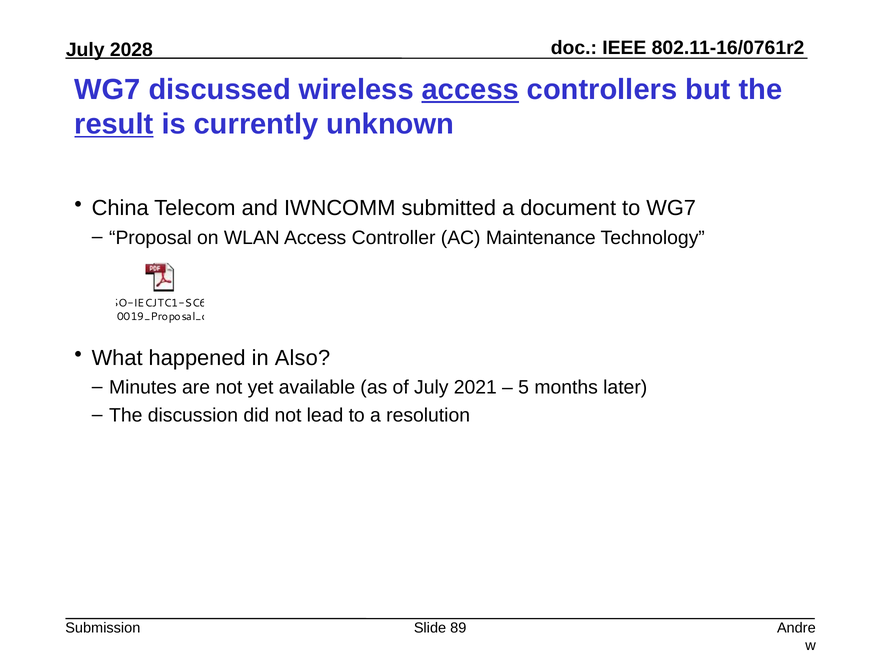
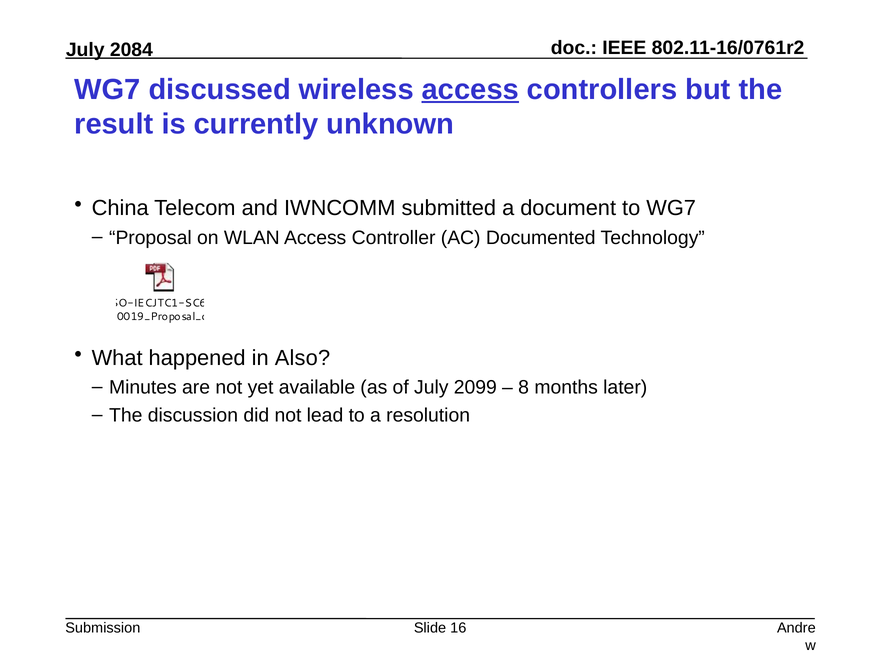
2028: 2028 -> 2084
result underline: present -> none
Maintenance: Maintenance -> Documented
2021: 2021 -> 2099
5: 5 -> 8
89: 89 -> 16
